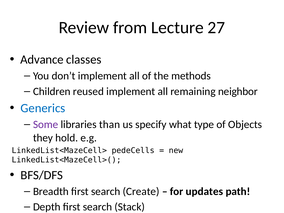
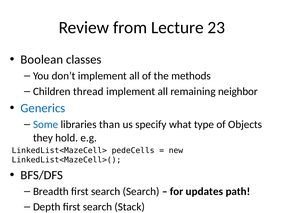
27: 27 -> 23
Advance: Advance -> Boolean
reused: reused -> thread
Some colour: purple -> blue
search Create: Create -> Search
